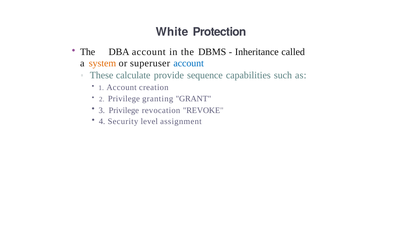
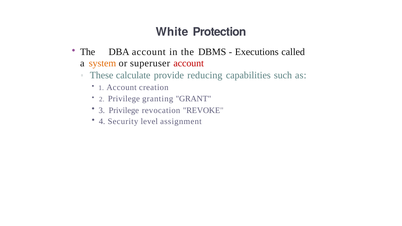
Inheritance: Inheritance -> Executions
account at (189, 63) colour: blue -> red
sequence: sequence -> reducing
